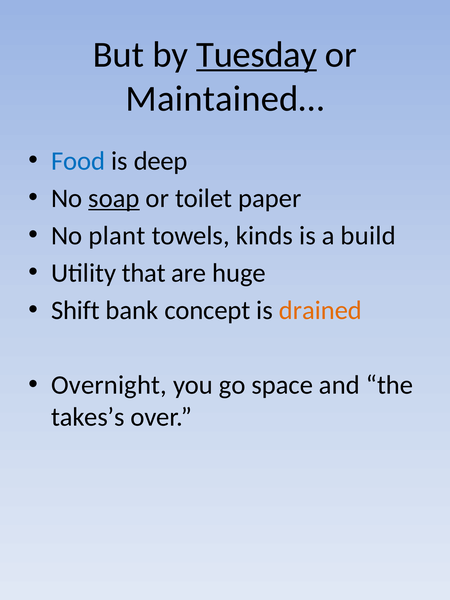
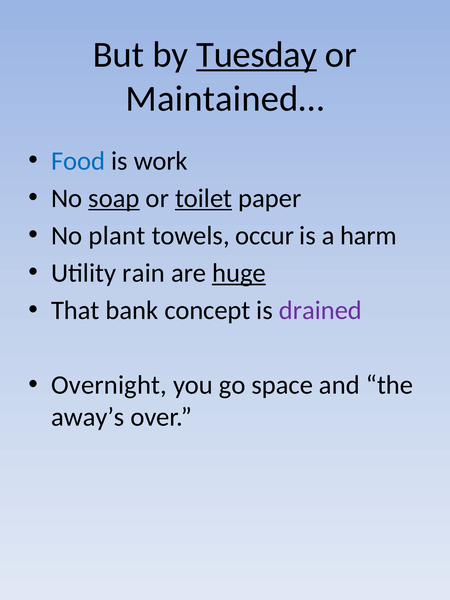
deep: deep -> work
toilet underline: none -> present
kinds: kinds -> occur
build: build -> harm
that: that -> rain
huge underline: none -> present
Shift: Shift -> That
drained colour: orange -> purple
takes’s: takes’s -> away’s
